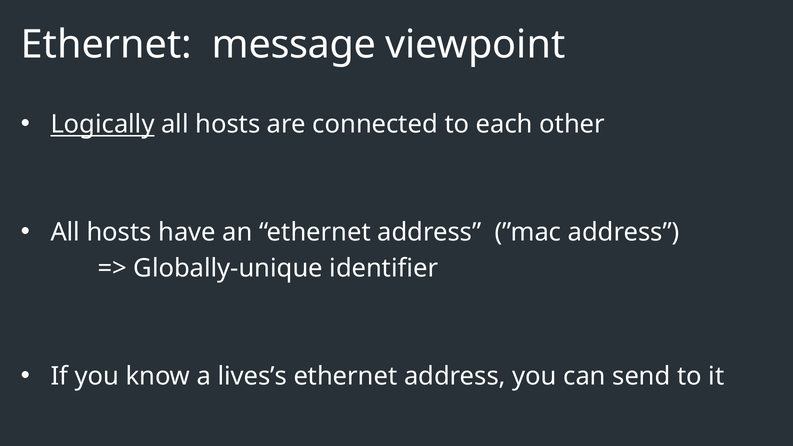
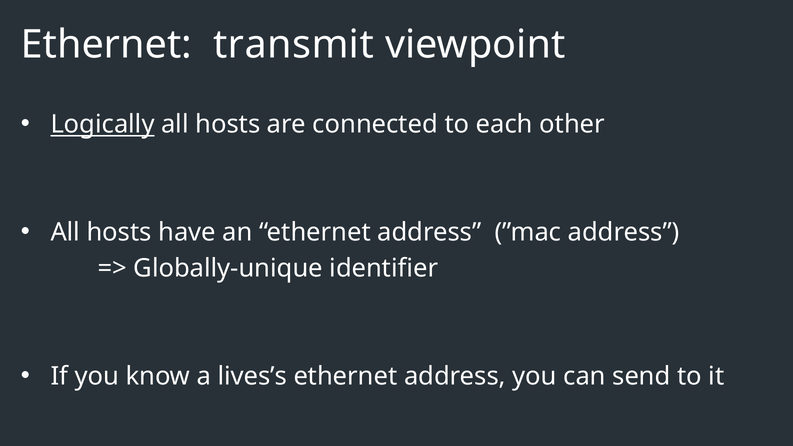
message: message -> transmit
